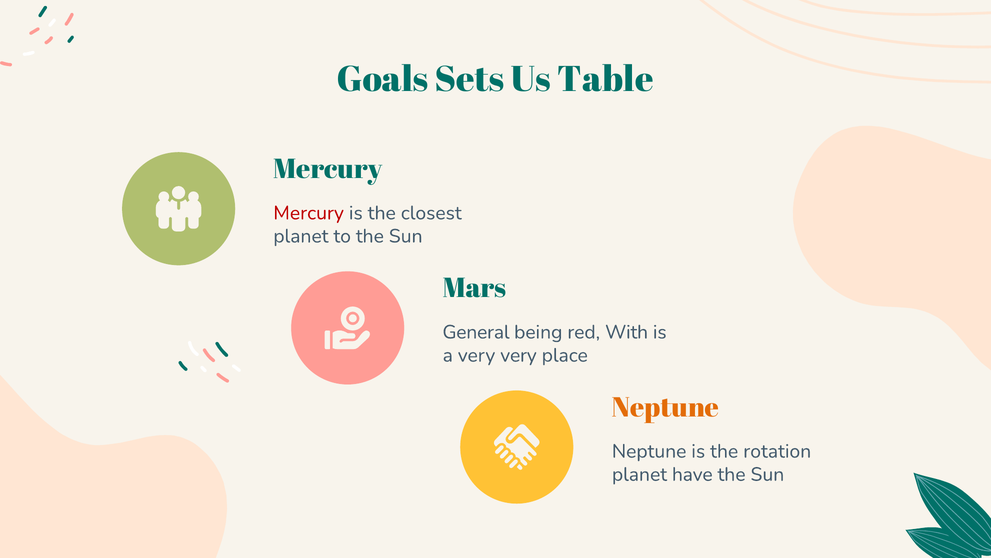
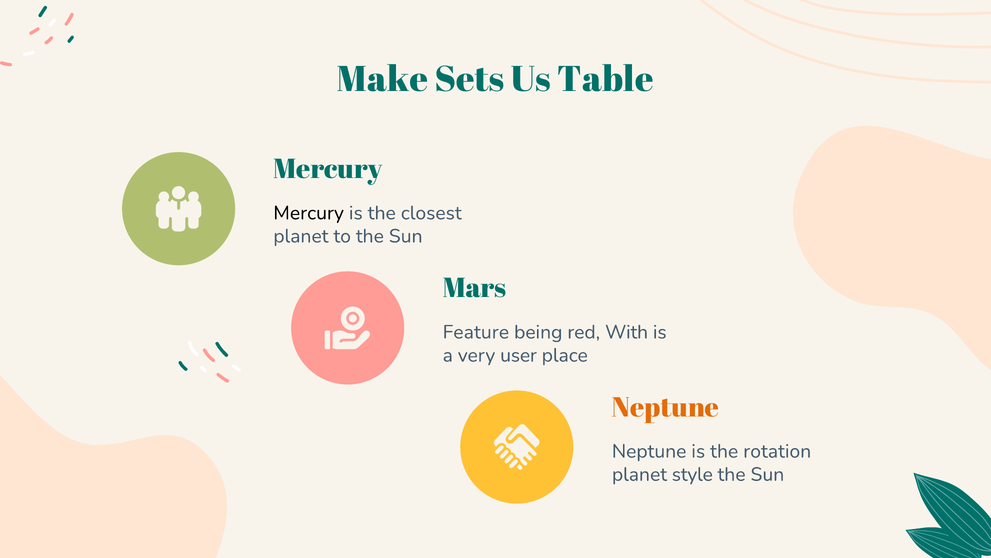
Goals: Goals -> Make
Mercury at (309, 213) colour: red -> black
General: General -> Feature
very very: very -> user
have: have -> style
